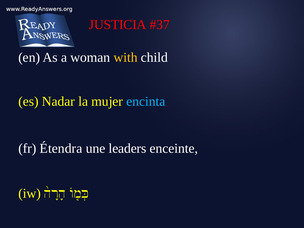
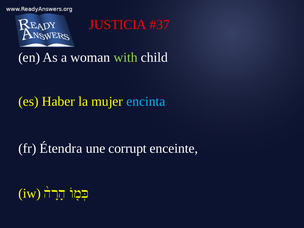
with colour: yellow -> light green
Nadar: Nadar -> Haber
leaders: leaders -> corrupt
